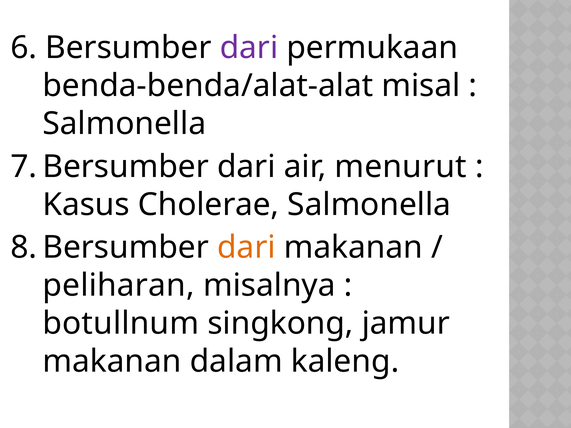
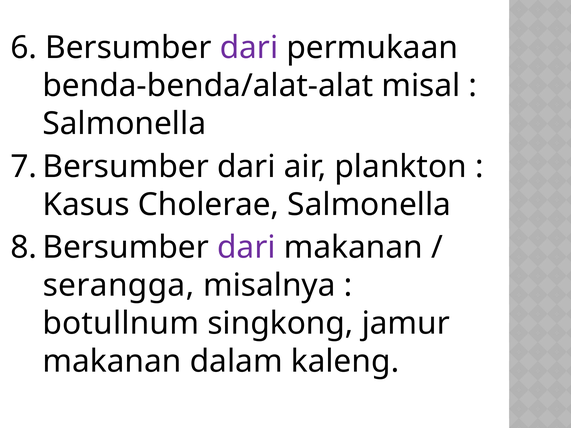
menurut: menurut -> plankton
dari at (246, 248) colour: orange -> purple
peliharan: peliharan -> serangga
